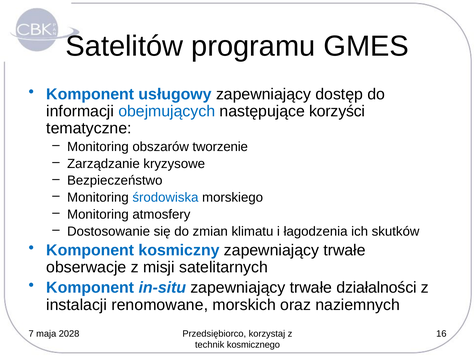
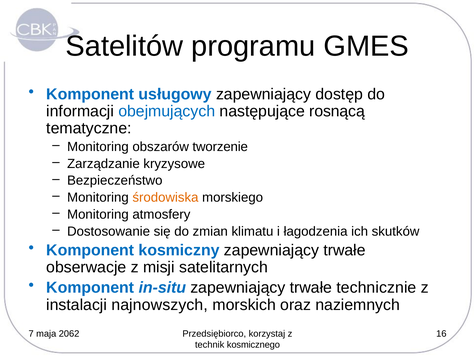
korzyści: korzyści -> rosnącą
środowiska colour: blue -> orange
działalności: działalności -> technicznie
renomowane: renomowane -> najnowszych
2028: 2028 -> 2062
